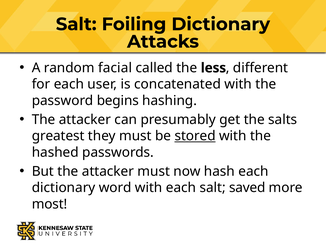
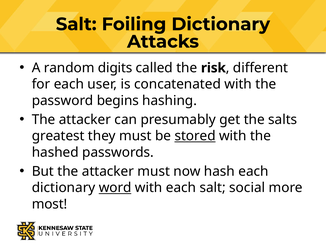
facial: facial -> digits
less: less -> risk
word underline: none -> present
saved: saved -> social
